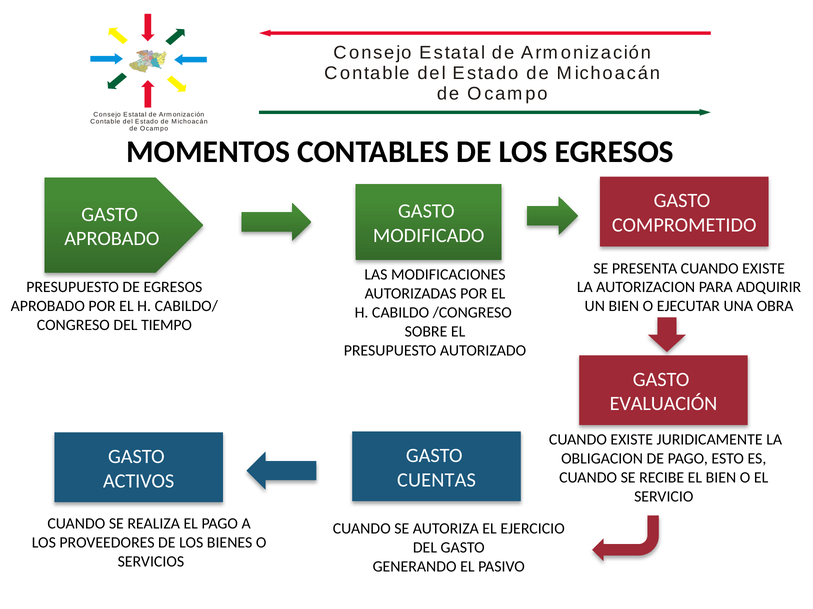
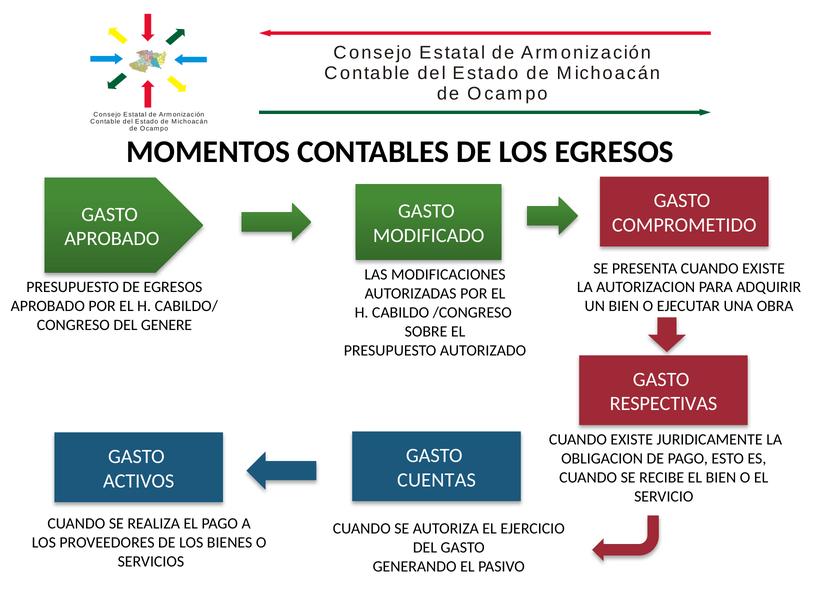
TIEMPO: TIEMPO -> GENERE
EVALUACIÓN: EVALUACIÓN -> RESPECTIVAS
